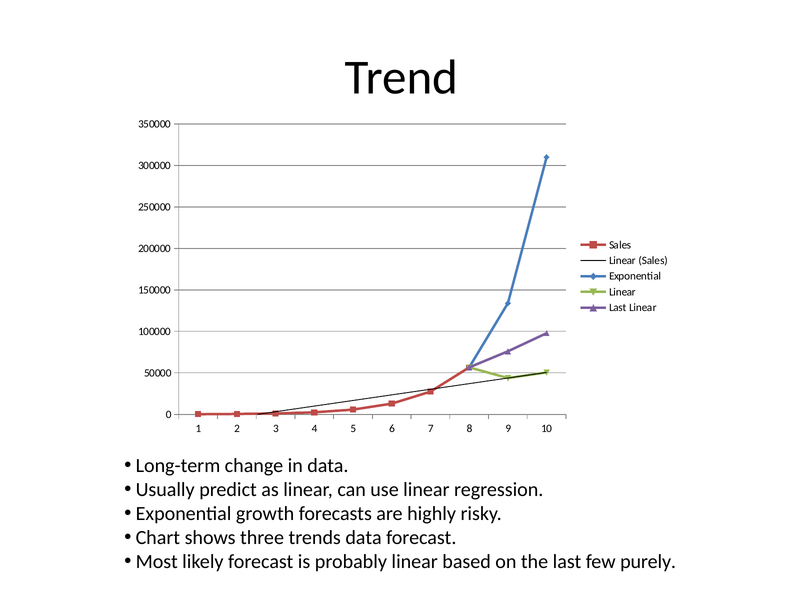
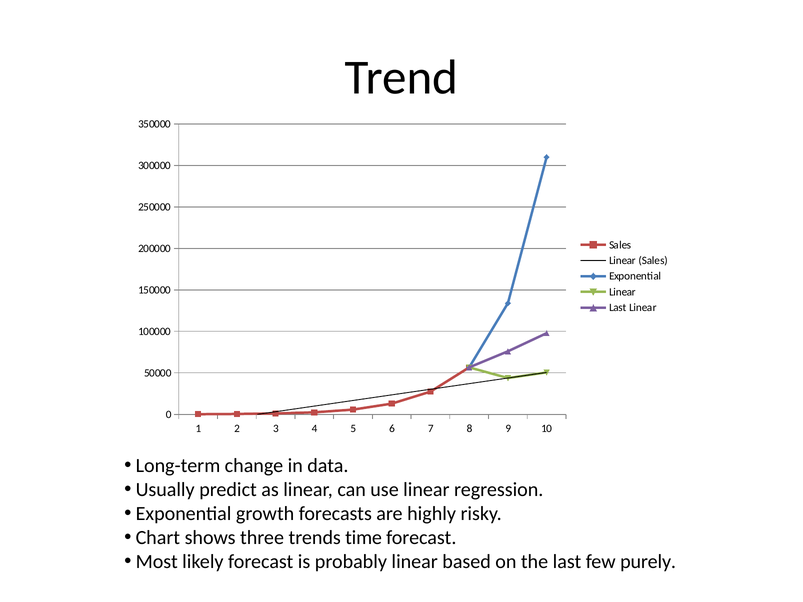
trends data: data -> time
